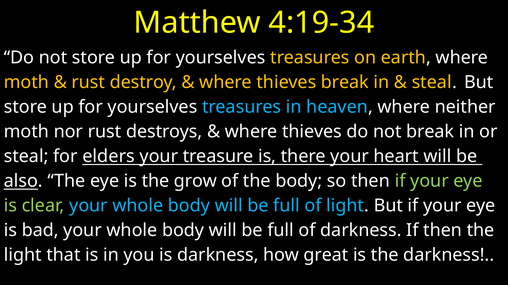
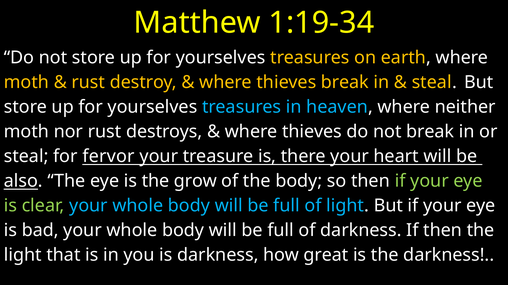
4:19-34: 4:19-34 -> 1:19-34
elders: elders -> fervor
